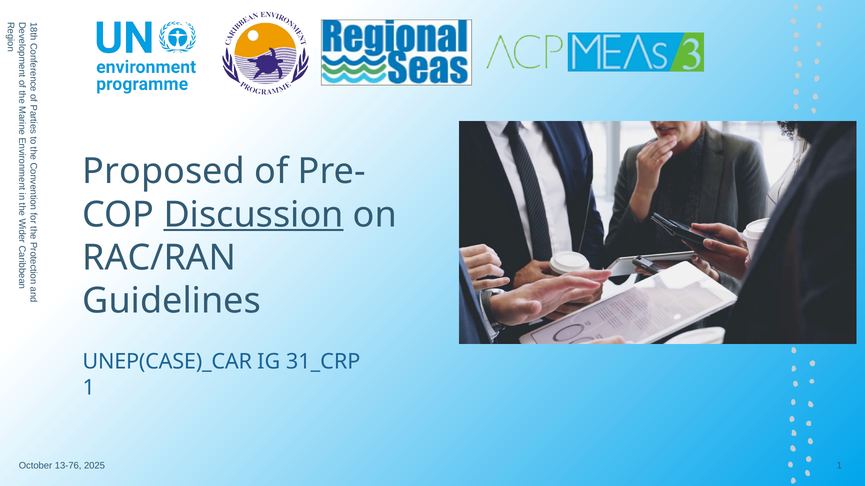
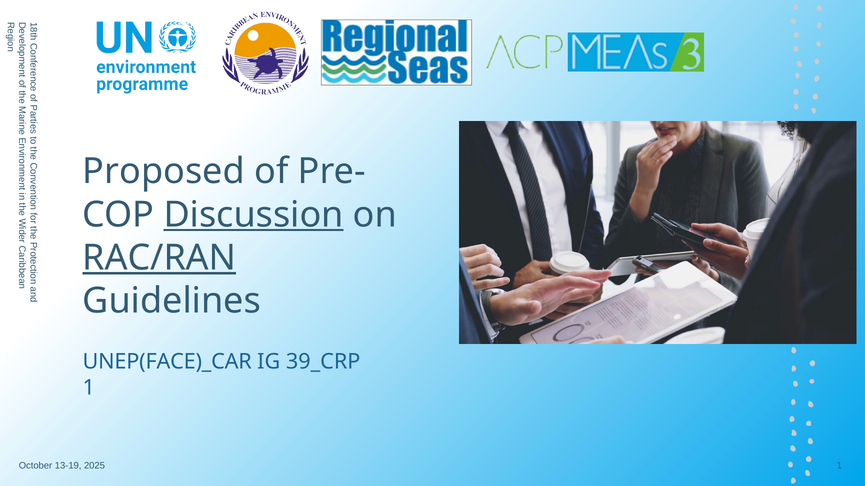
RAC/RAN underline: none -> present
UNEP(CASE)_CAR: UNEP(CASE)_CAR -> UNEP(FACE)_CAR
31_CRP: 31_CRP -> 39_CRP
13-76: 13-76 -> 13-19
